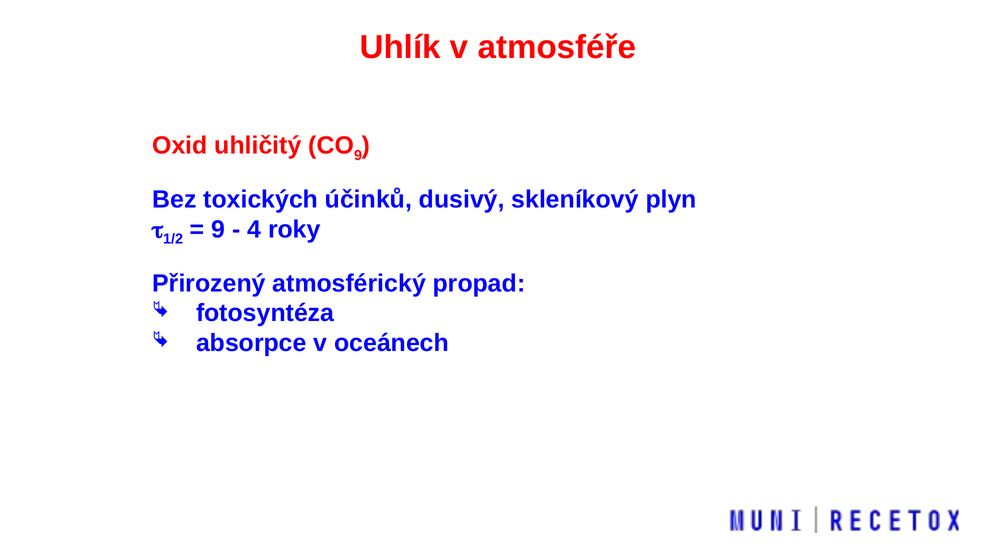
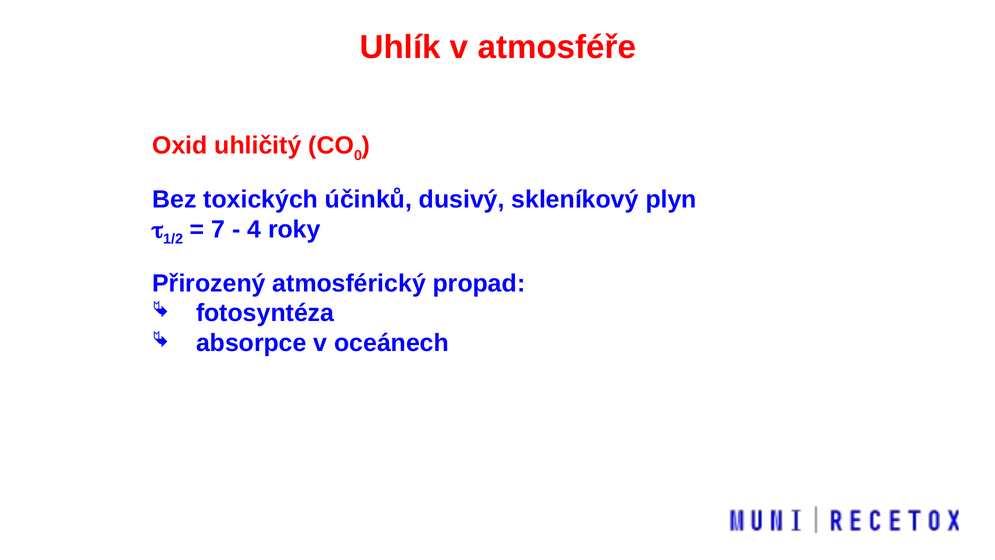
9 at (358, 155): 9 -> 0
9 at (218, 229): 9 -> 7
